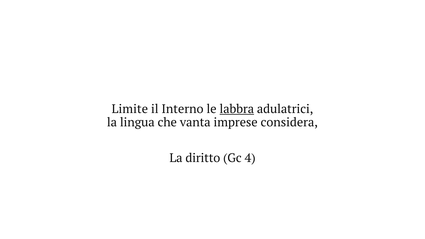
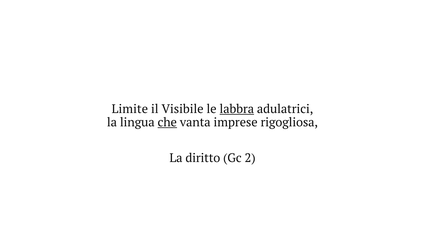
Interno: Interno -> Visibile
che underline: none -> present
considera: considera -> rigogliosa
4: 4 -> 2
